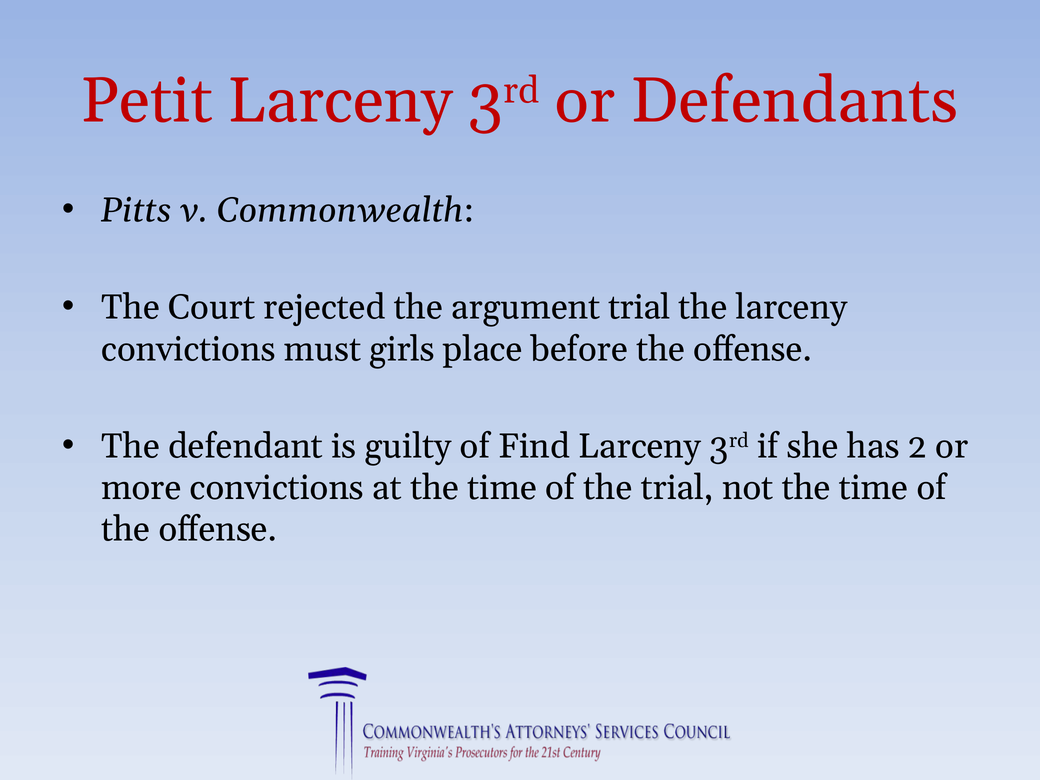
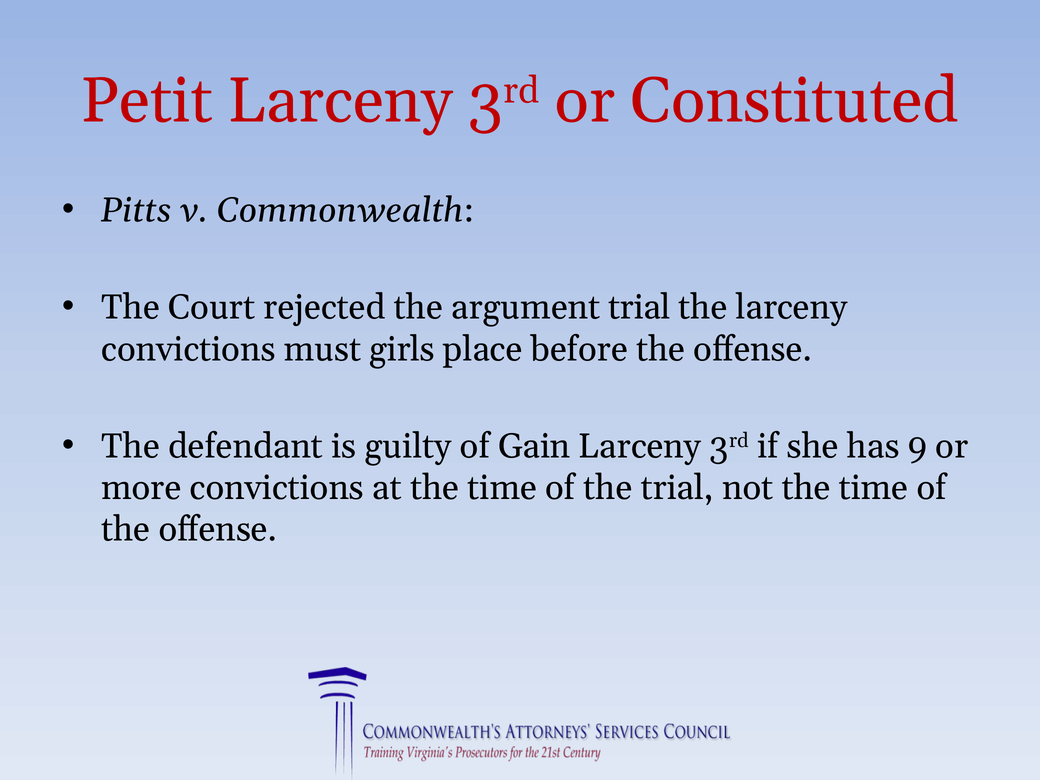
Defendants: Defendants -> Constituted
Find: Find -> Gain
2: 2 -> 9
